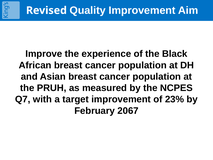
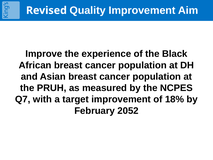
23%: 23% -> 18%
2067: 2067 -> 2052
